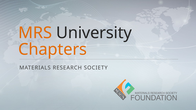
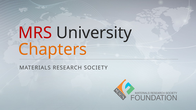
MRS colour: orange -> red
